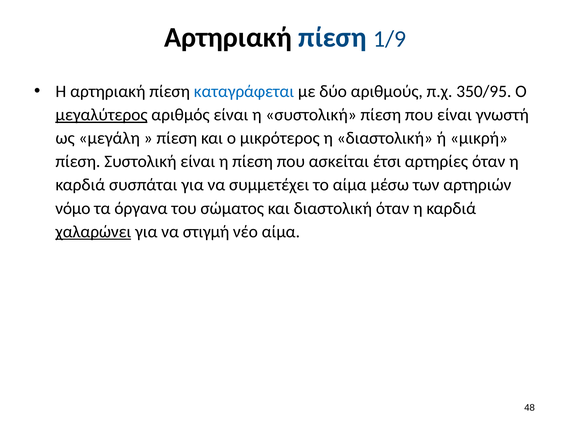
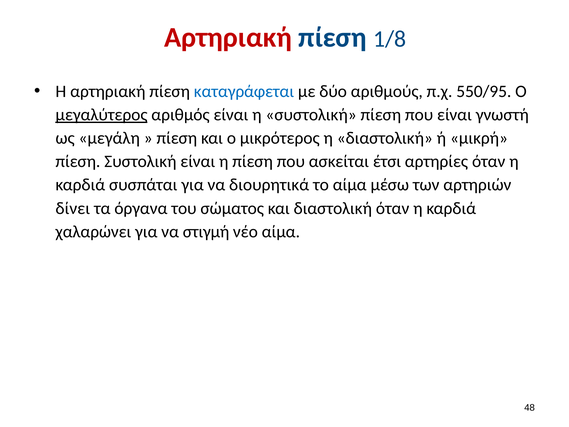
Αρτηριακή at (228, 37) colour: black -> red
1/9: 1/9 -> 1/8
350/95: 350/95 -> 550/95
συμμετέχει: συμμετέχει -> διουρητικά
νόμο: νόμο -> δίνει
χαλαρώνει underline: present -> none
